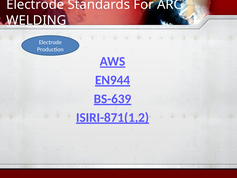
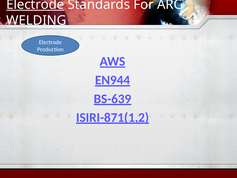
Electrode at (35, 5) underline: none -> present
